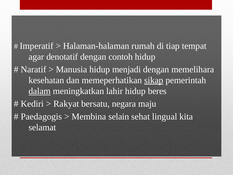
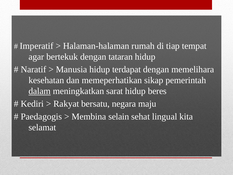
denotatif: denotatif -> bertekuk
contoh: contoh -> tataran
menjadi: menjadi -> terdapat
sikap underline: present -> none
lahir: lahir -> sarat
